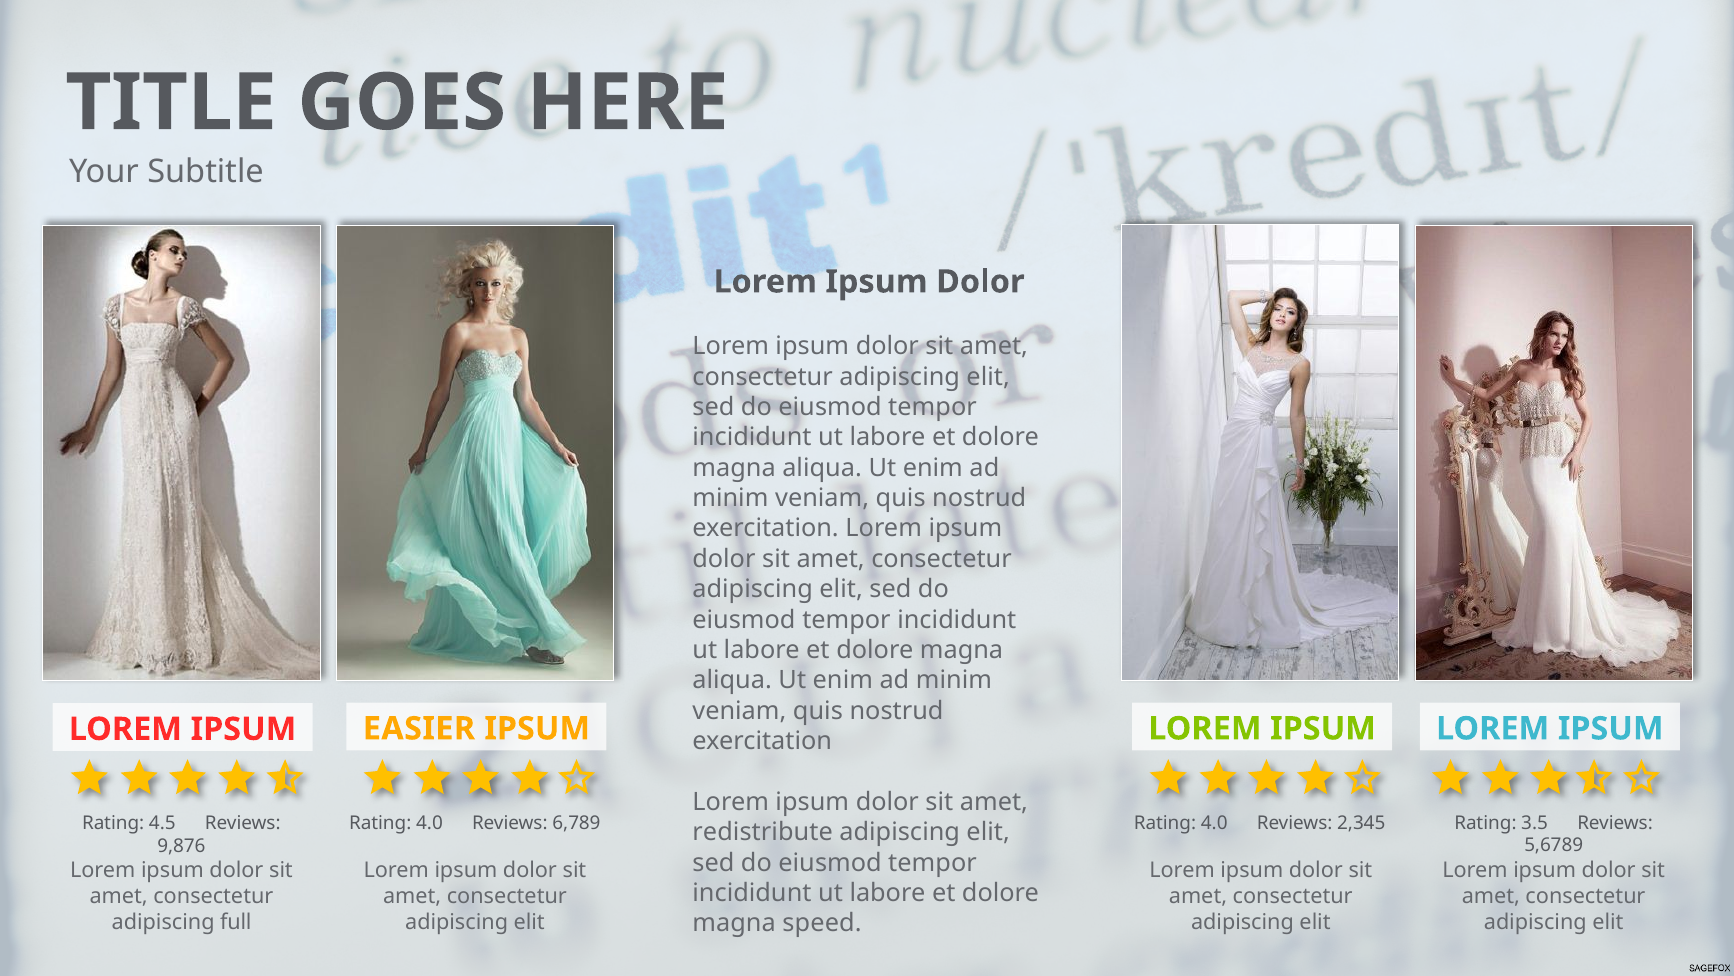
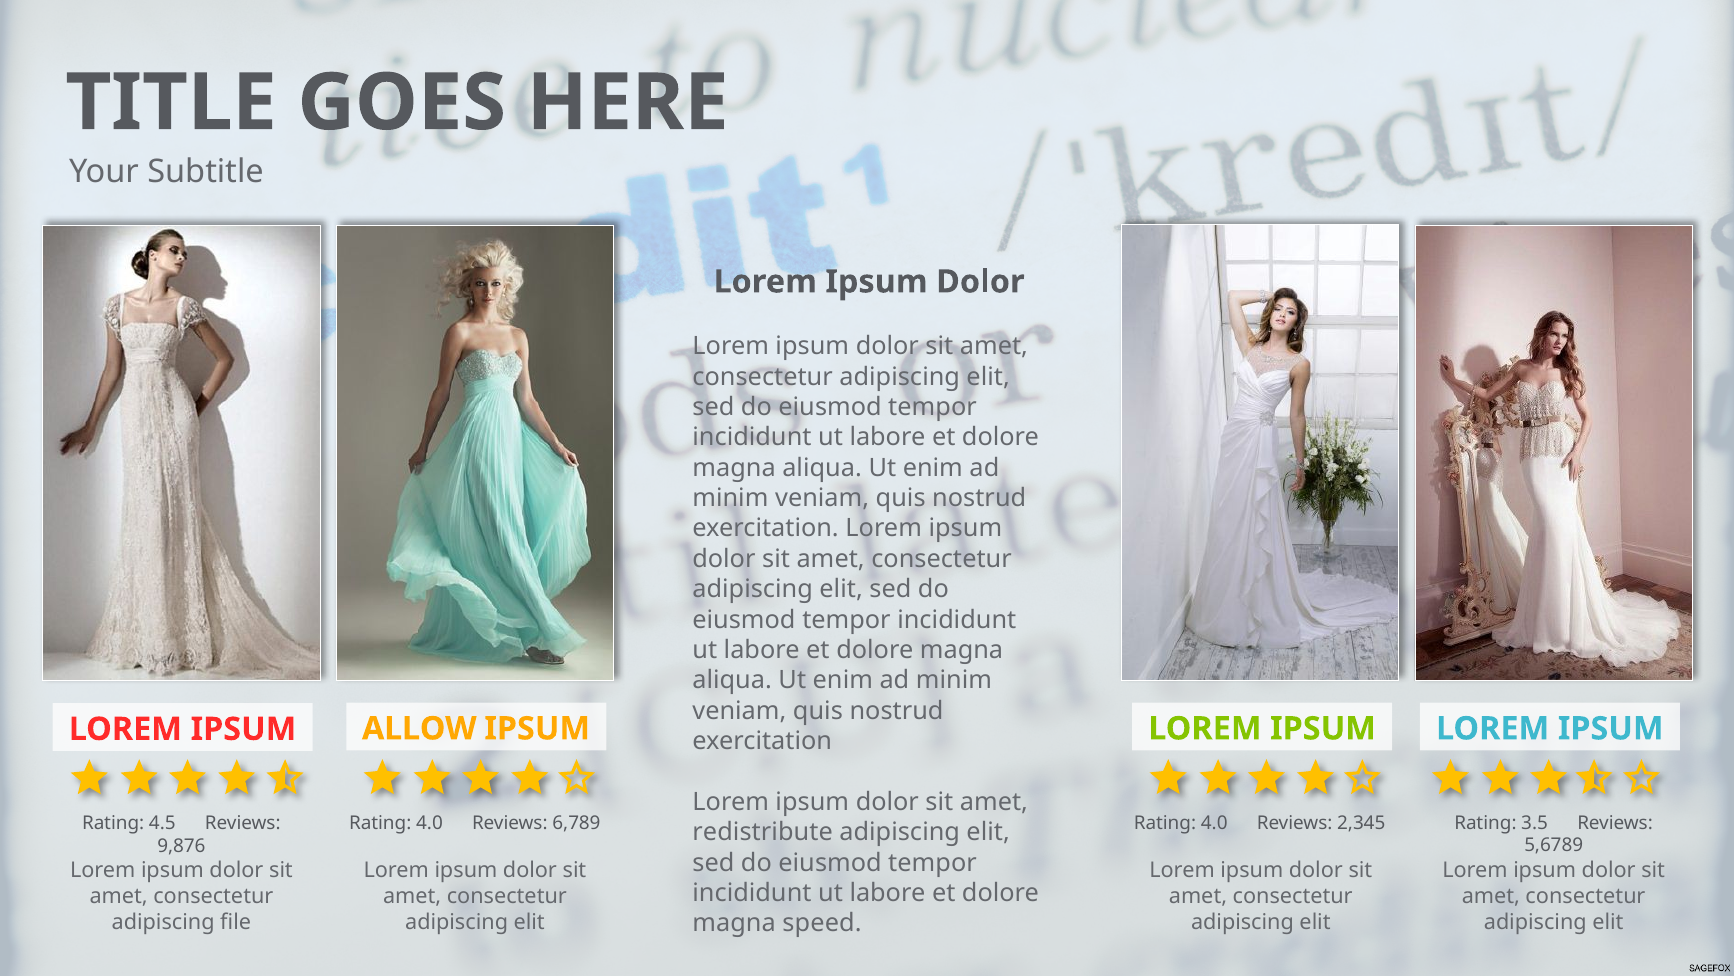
EASIER: EASIER -> ALLOW
full: full -> file
